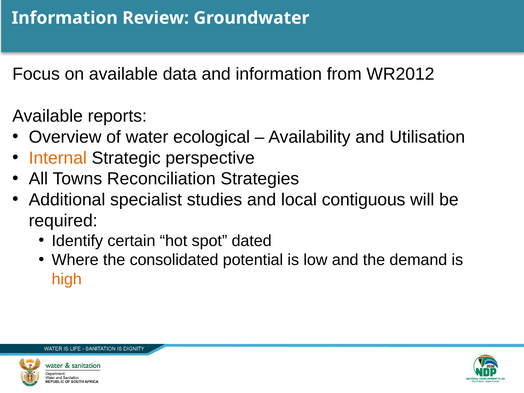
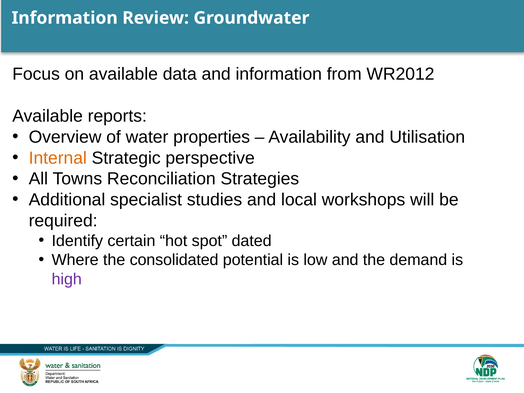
ecological: ecological -> properties
contiguous: contiguous -> workshops
high colour: orange -> purple
